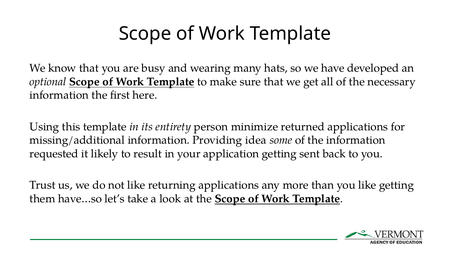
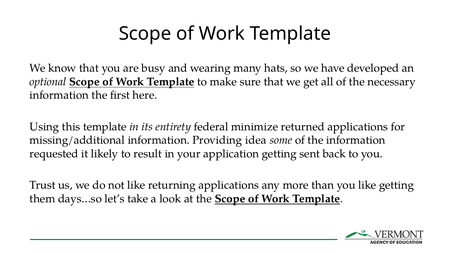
person: person -> federal
have…so: have…so -> days…so
